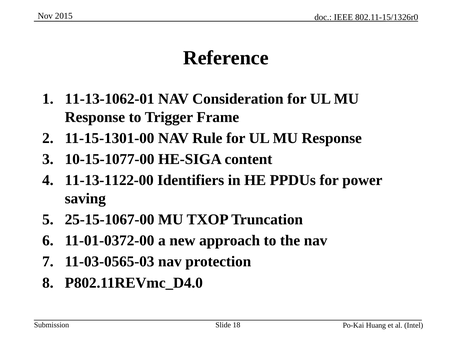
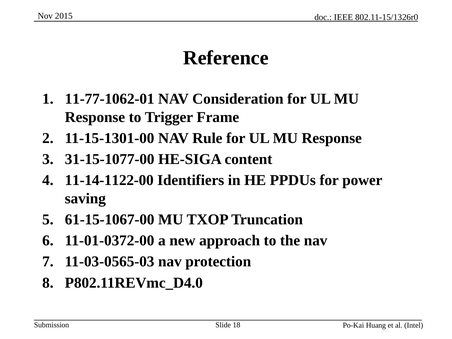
11-13-1062-01: 11-13-1062-01 -> 11-77-1062-01
10-15-1077-00: 10-15-1077-00 -> 31-15-1077-00
11-13-1122-00: 11-13-1122-00 -> 11-14-1122-00
25-15-1067-00: 25-15-1067-00 -> 61-15-1067-00
